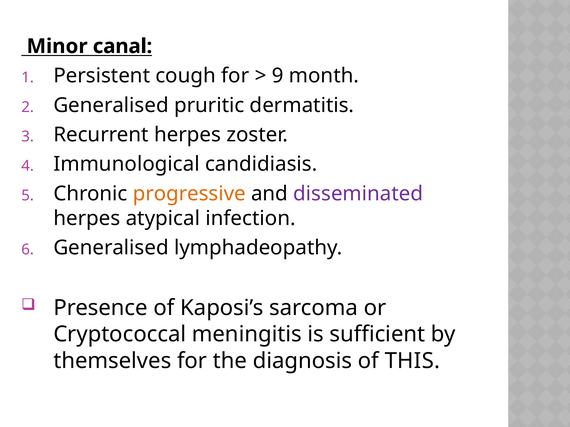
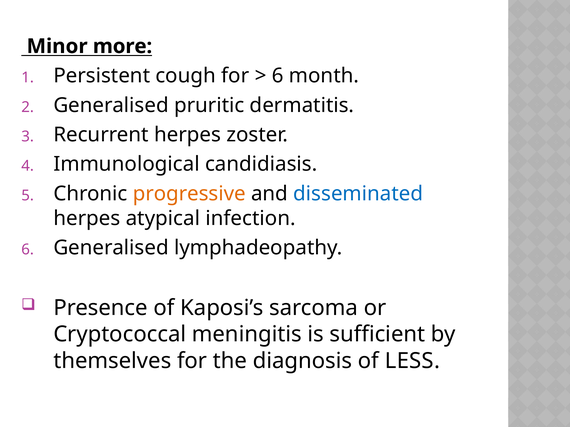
canal: canal -> more
9 at (278, 76): 9 -> 6
disseminated colour: purple -> blue
THIS: THIS -> LESS
